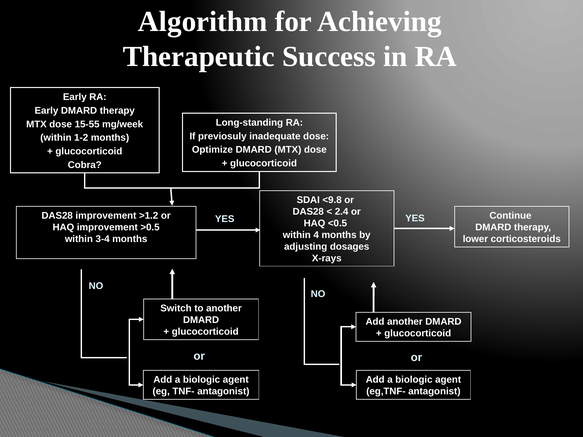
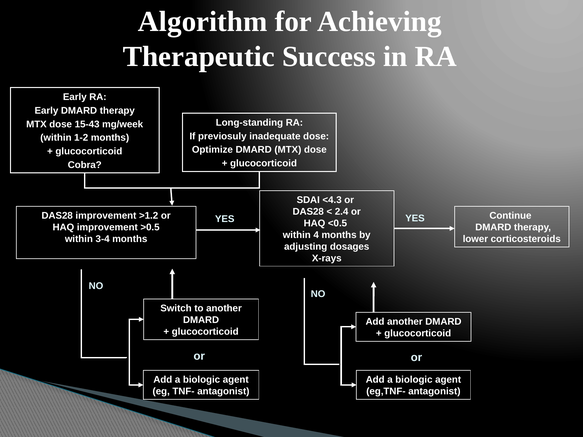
15-55: 15-55 -> 15-43
<9.8: <9.8 -> <4.3
